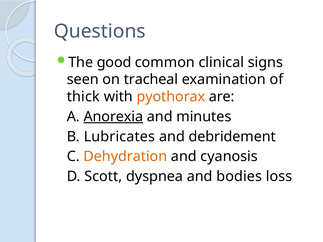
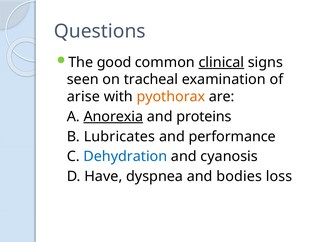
clinical underline: none -> present
thick: thick -> arise
minutes: minutes -> proteins
debridement: debridement -> performance
Dehydration colour: orange -> blue
Scott: Scott -> Have
